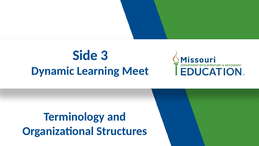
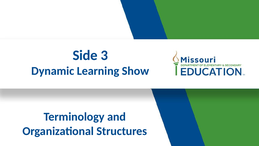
Meet: Meet -> Show
